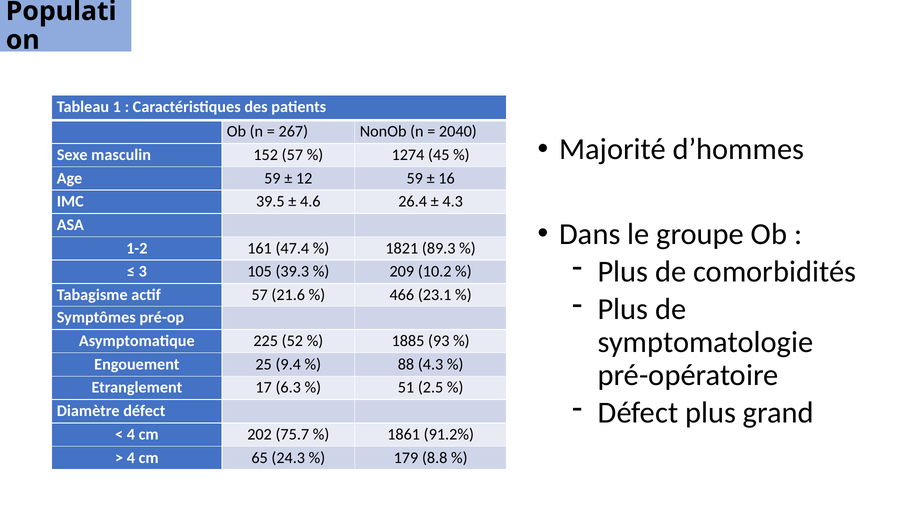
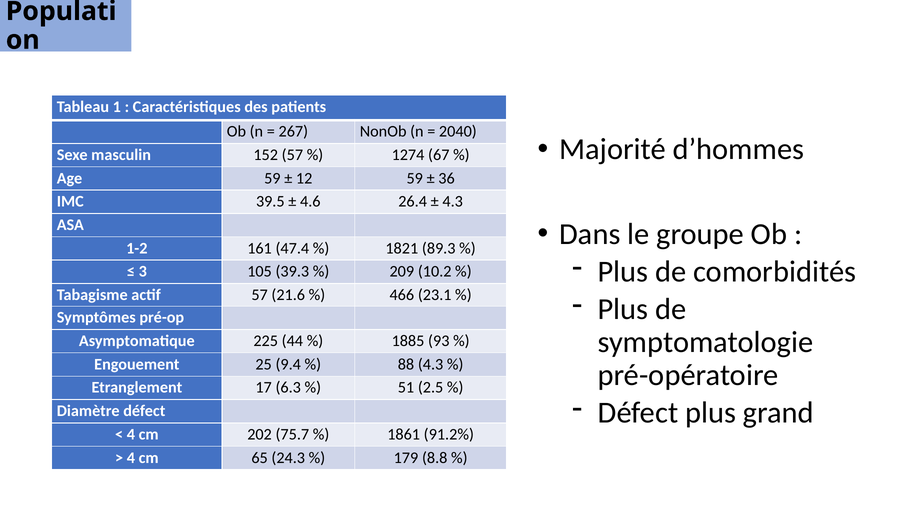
45: 45 -> 67
16: 16 -> 36
52: 52 -> 44
